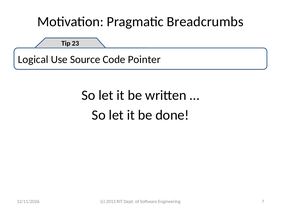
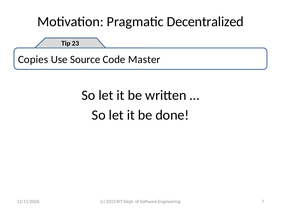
Breadcrumbs: Breadcrumbs -> Decentralized
Logical: Logical -> Copies
Pointer: Pointer -> Master
